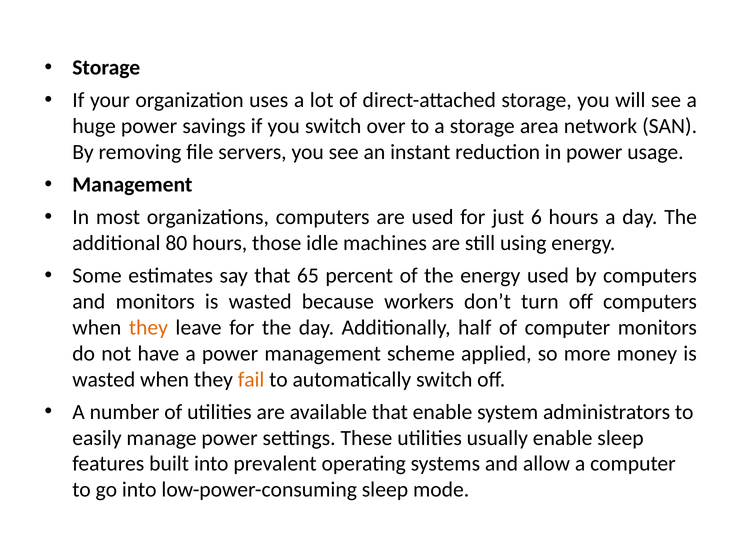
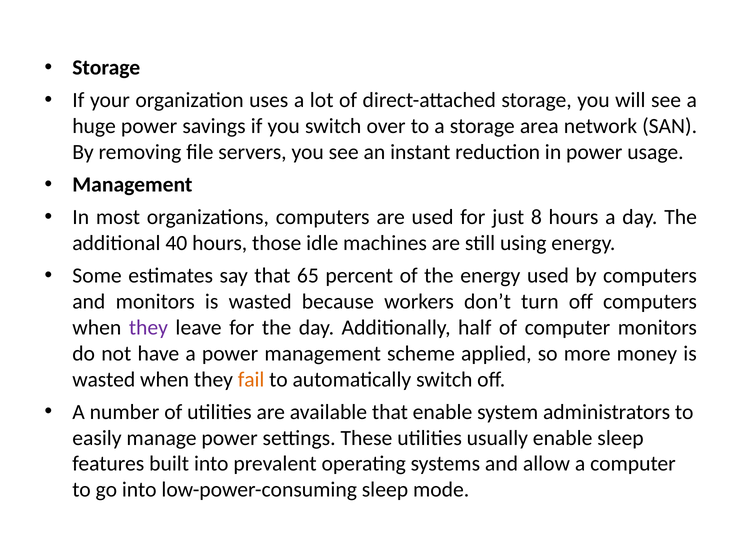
6: 6 -> 8
80: 80 -> 40
they at (148, 328) colour: orange -> purple
